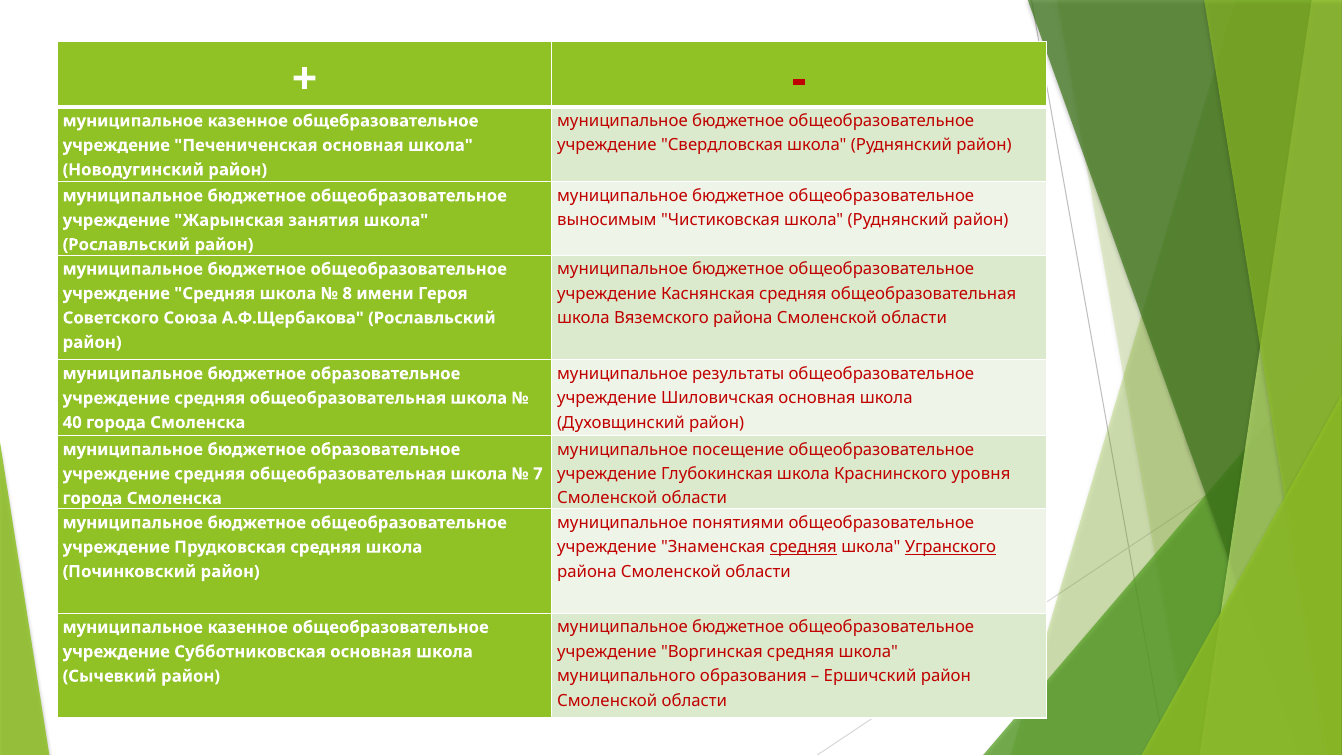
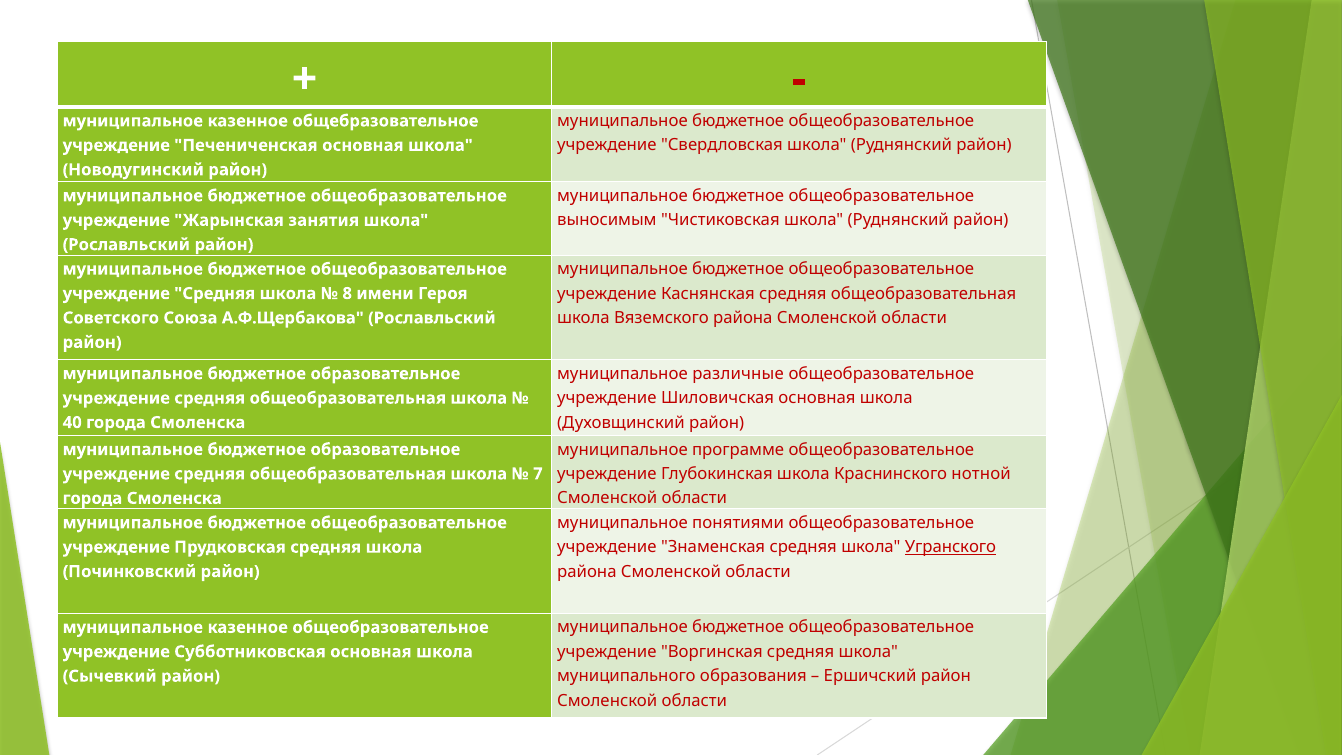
результаты: результаты -> различные
посещение: посещение -> программе
уровня: уровня -> нотной
средняя at (803, 547) underline: present -> none
